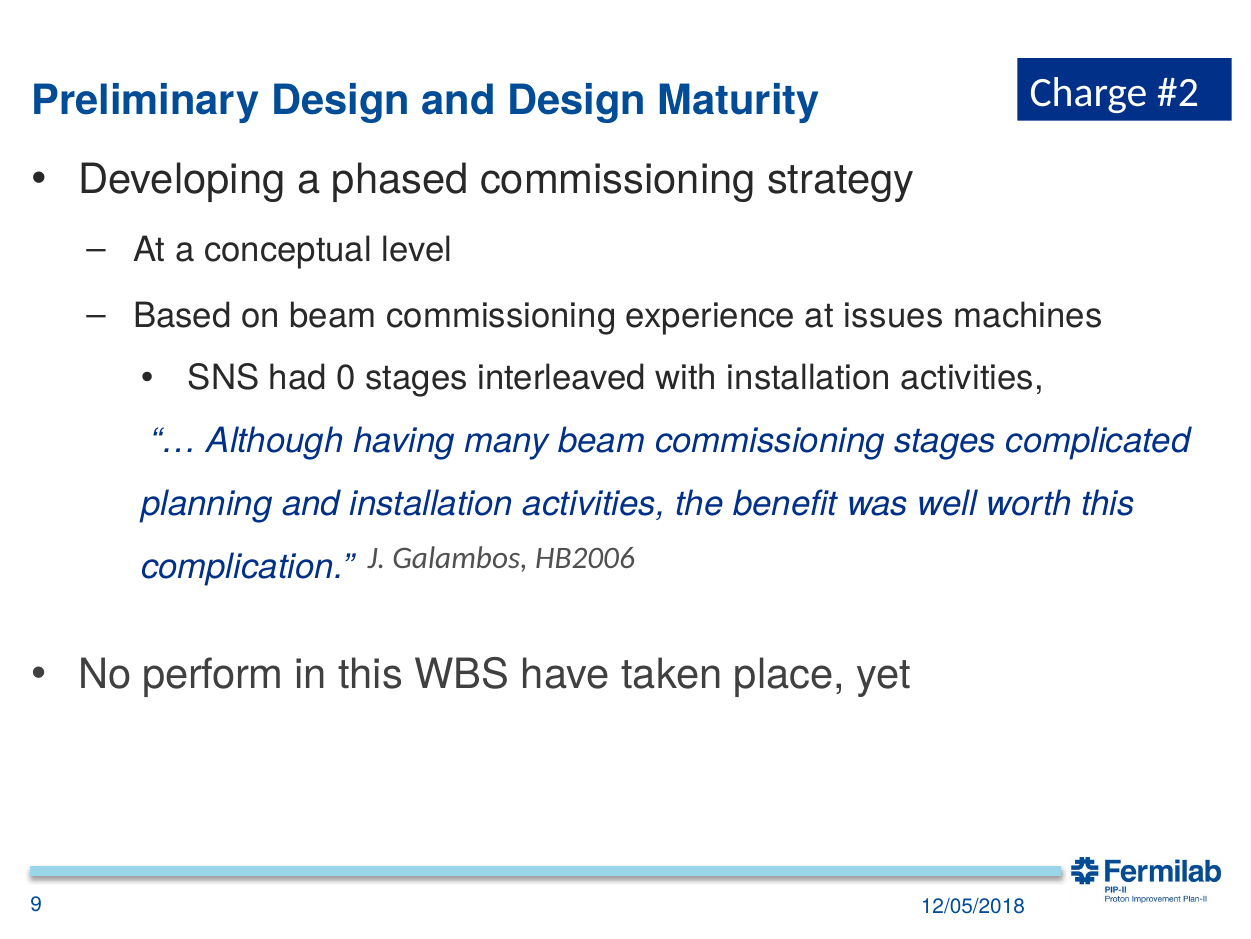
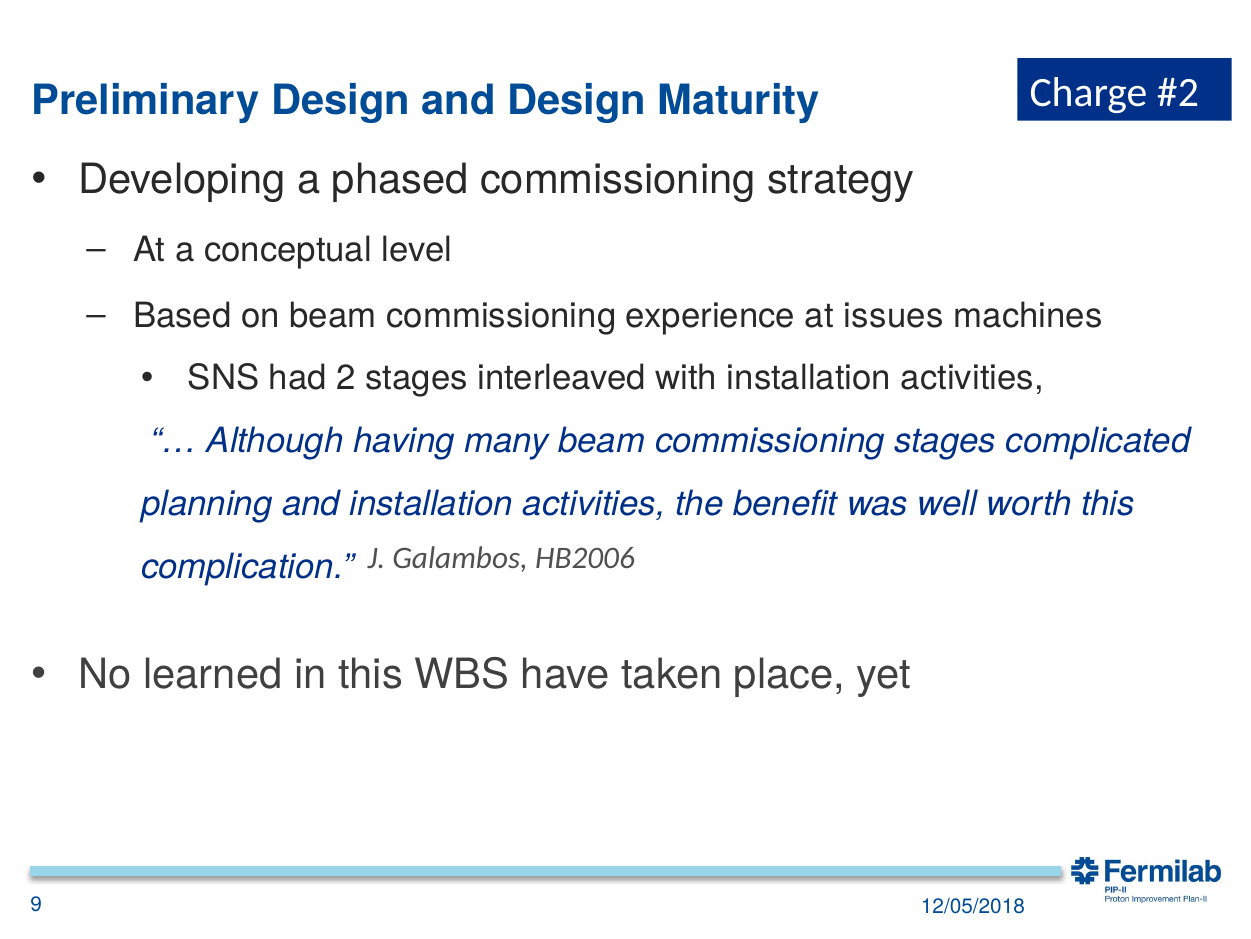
0: 0 -> 2
perform: perform -> learned
